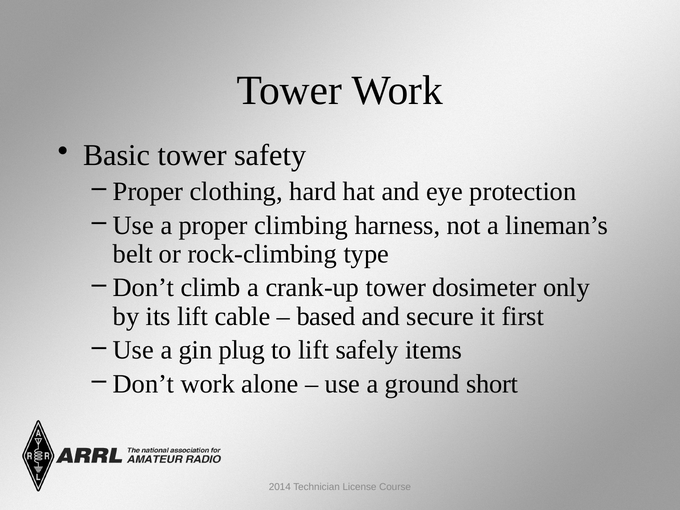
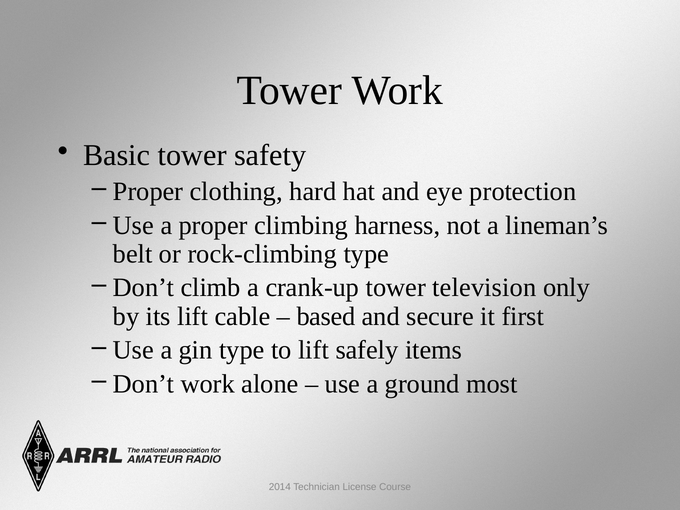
dosimeter: dosimeter -> television
gin plug: plug -> type
short: short -> most
